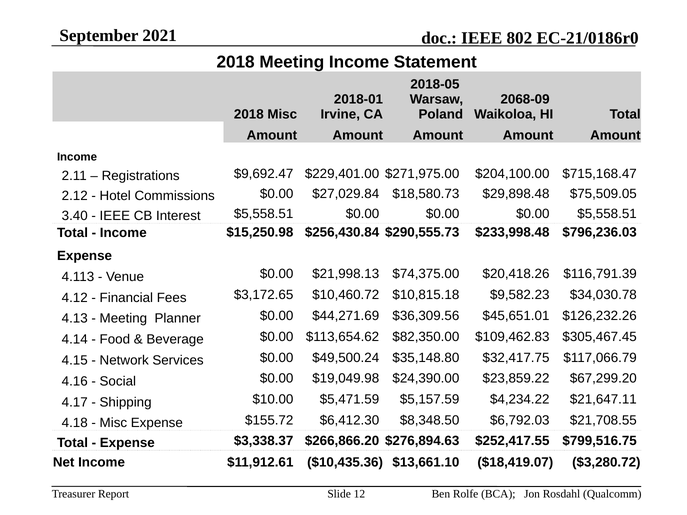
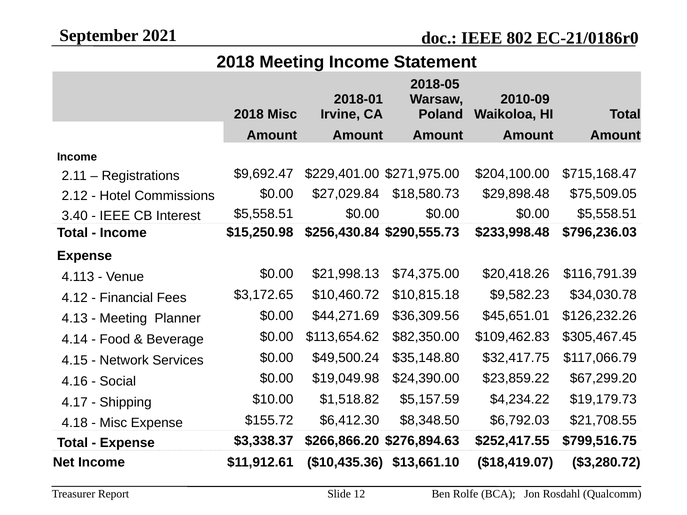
2068-09: 2068-09 -> 2010-09
$5,471.59: $5,471.59 -> $1,518.82
$21,647.11: $21,647.11 -> $19,179.73
